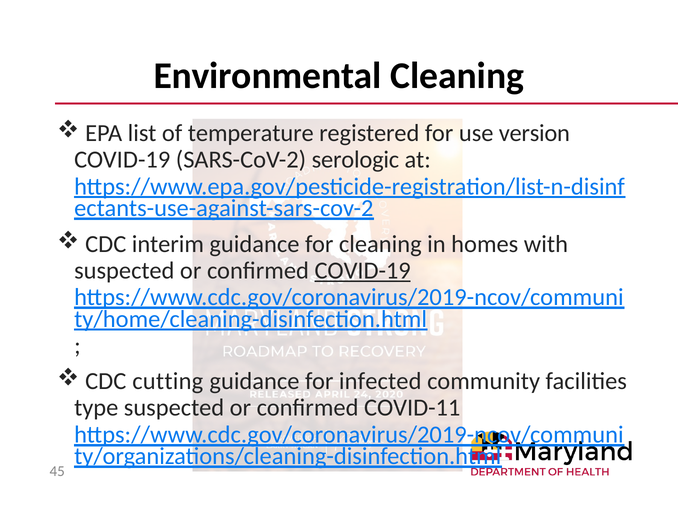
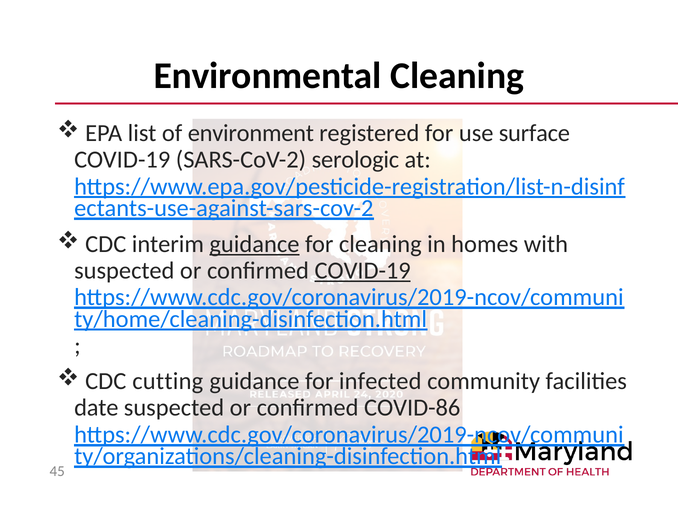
temperature: temperature -> environment
version: version -> surface
guidance at (254, 244) underline: none -> present
type: type -> date
COVID-11: COVID-11 -> COVID-86
